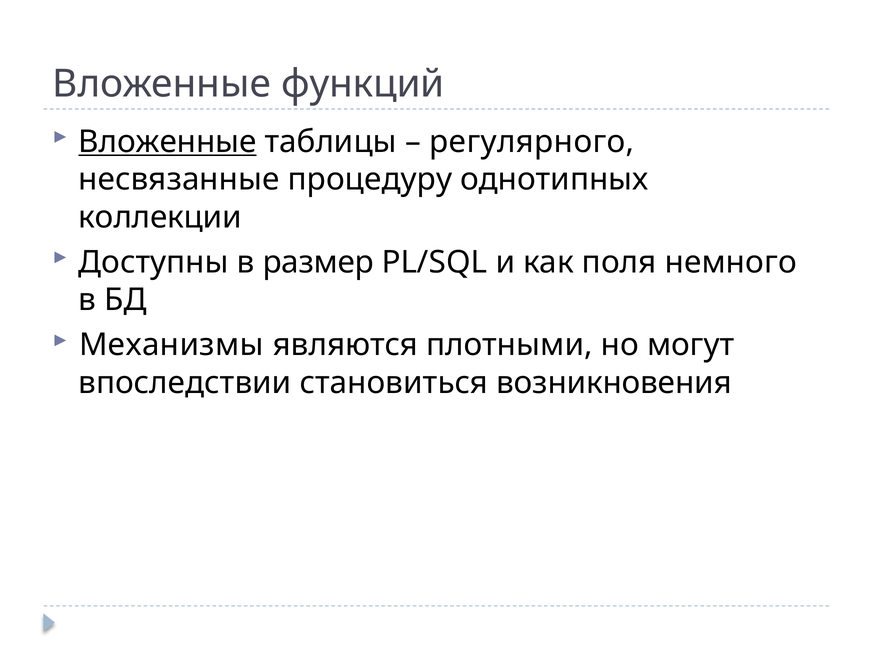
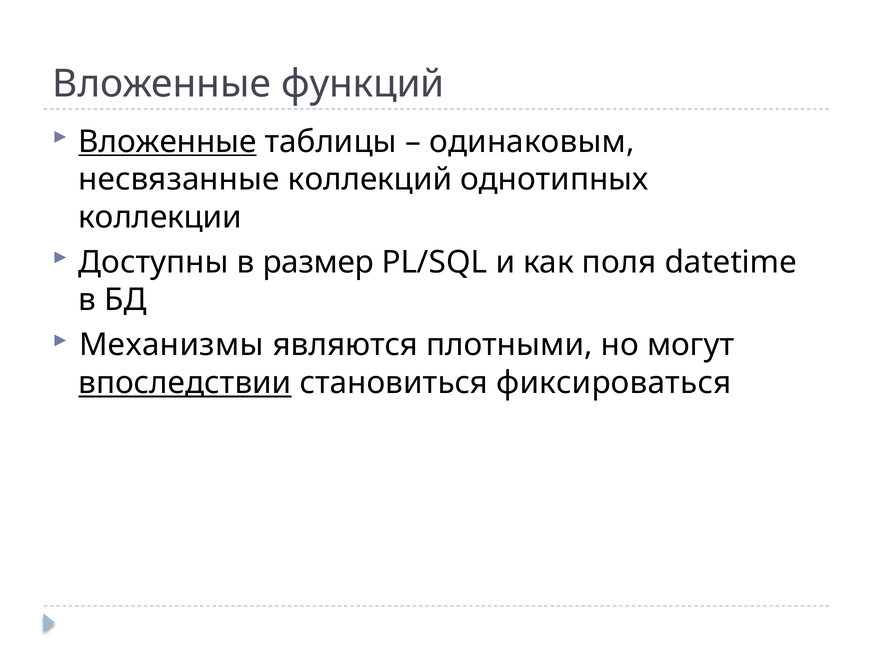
регулярного: регулярного -> одинаковым
процедуру: процедуру -> коллекций
немного: немного -> datetime
впоследствии underline: none -> present
возникновения: возникновения -> фиксироваться
